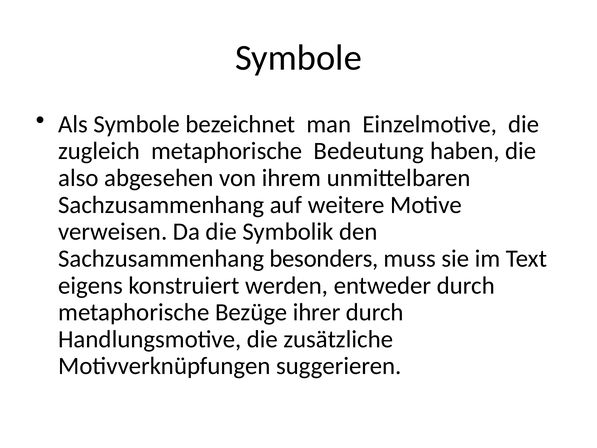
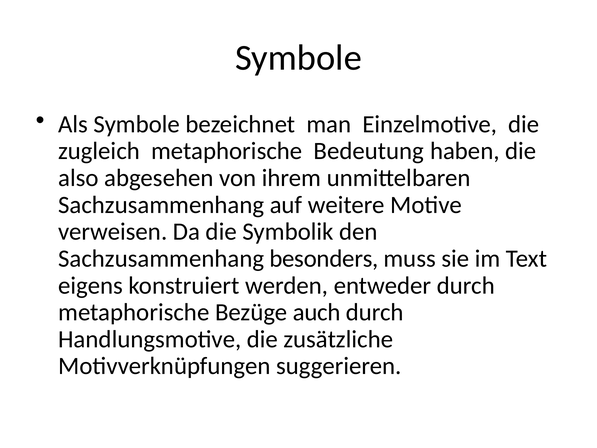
ihrer: ihrer -> auch
